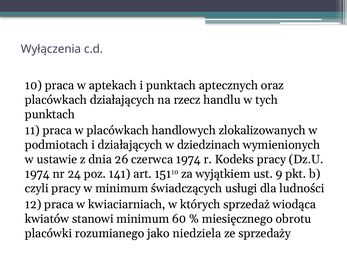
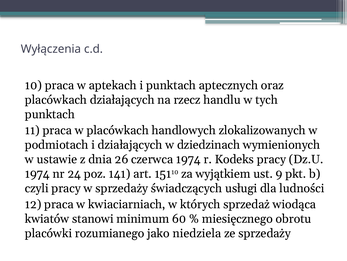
w minimum: minimum -> sprzedaży
